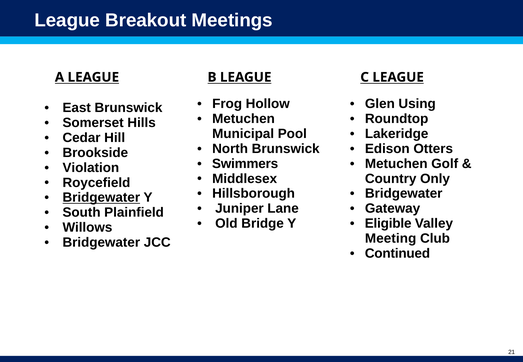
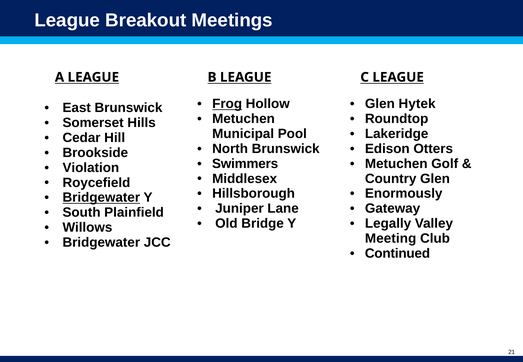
Frog underline: none -> present
Using: Using -> Hytek
Country Only: Only -> Glen
Bridgewater at (404, 194): Bridgewater -> Enormously
Eligible: Eligible -> Legally
